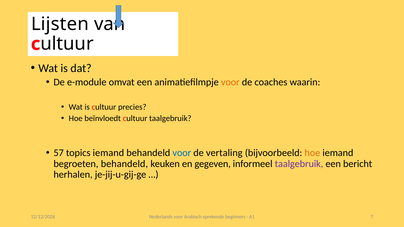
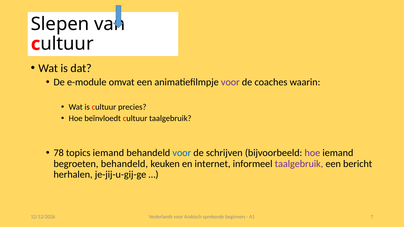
Lijsten: Lijsten -> Slepen
voor at (230, 82) colour: orange -> purple
57: 57 -> 78
vertaling: vertaling -> schrijven
hoe at (312, 153) colour: orange -> purple
gegeven: gegeven -> internet
